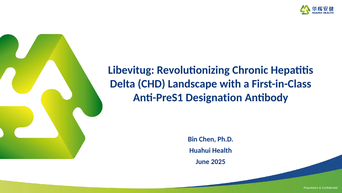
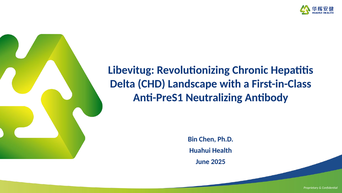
Designation: Designation -> Neutralizing
